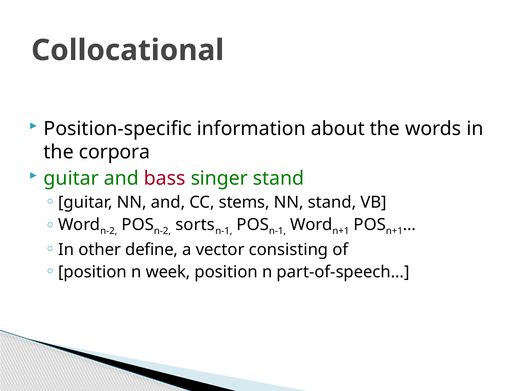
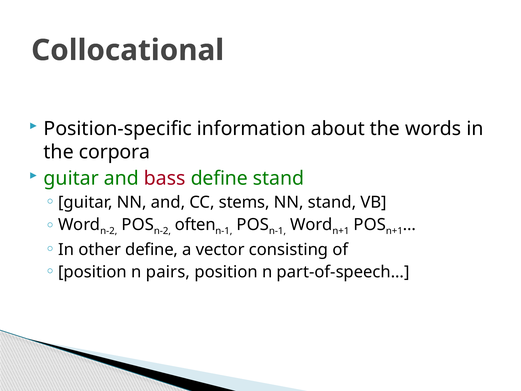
bass singer: singer -> define
sorts: sorts -> often
week: week -> pairs
